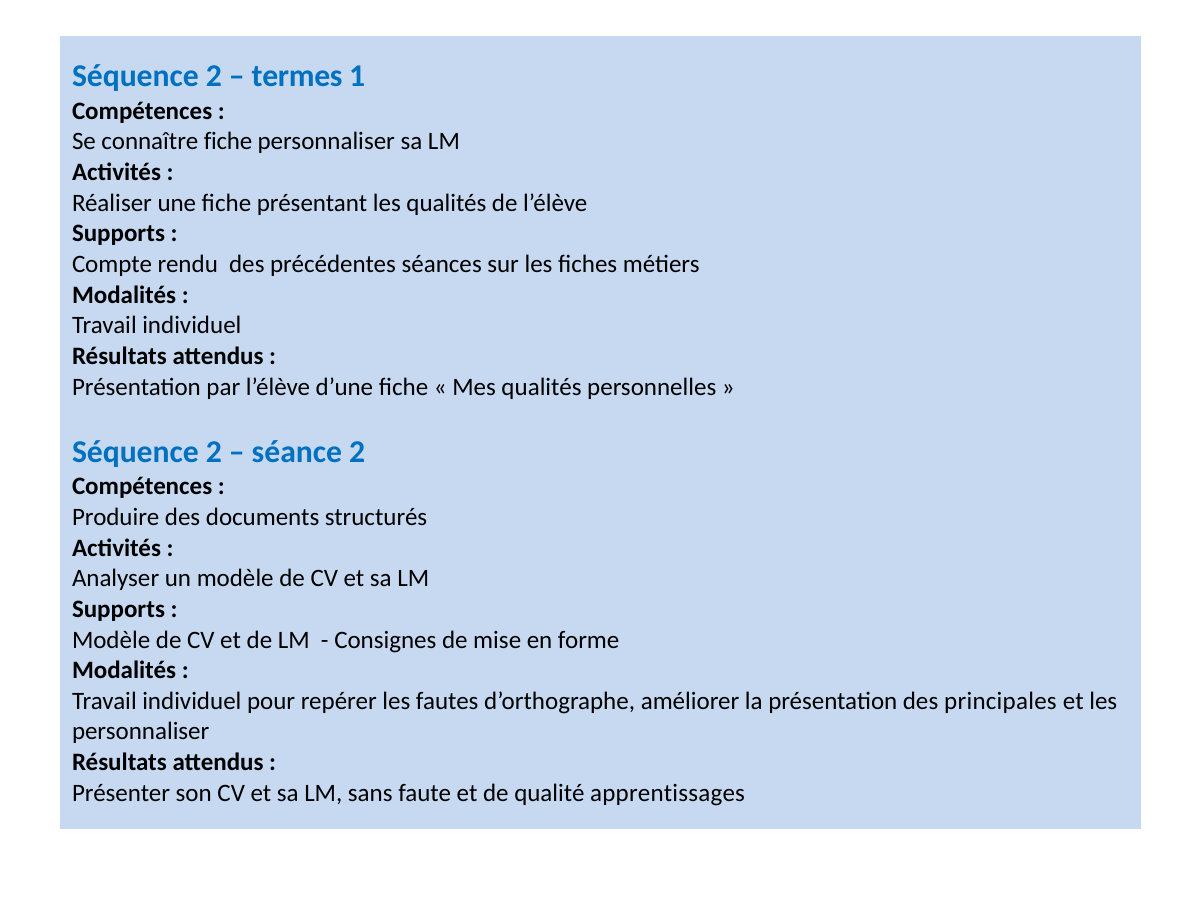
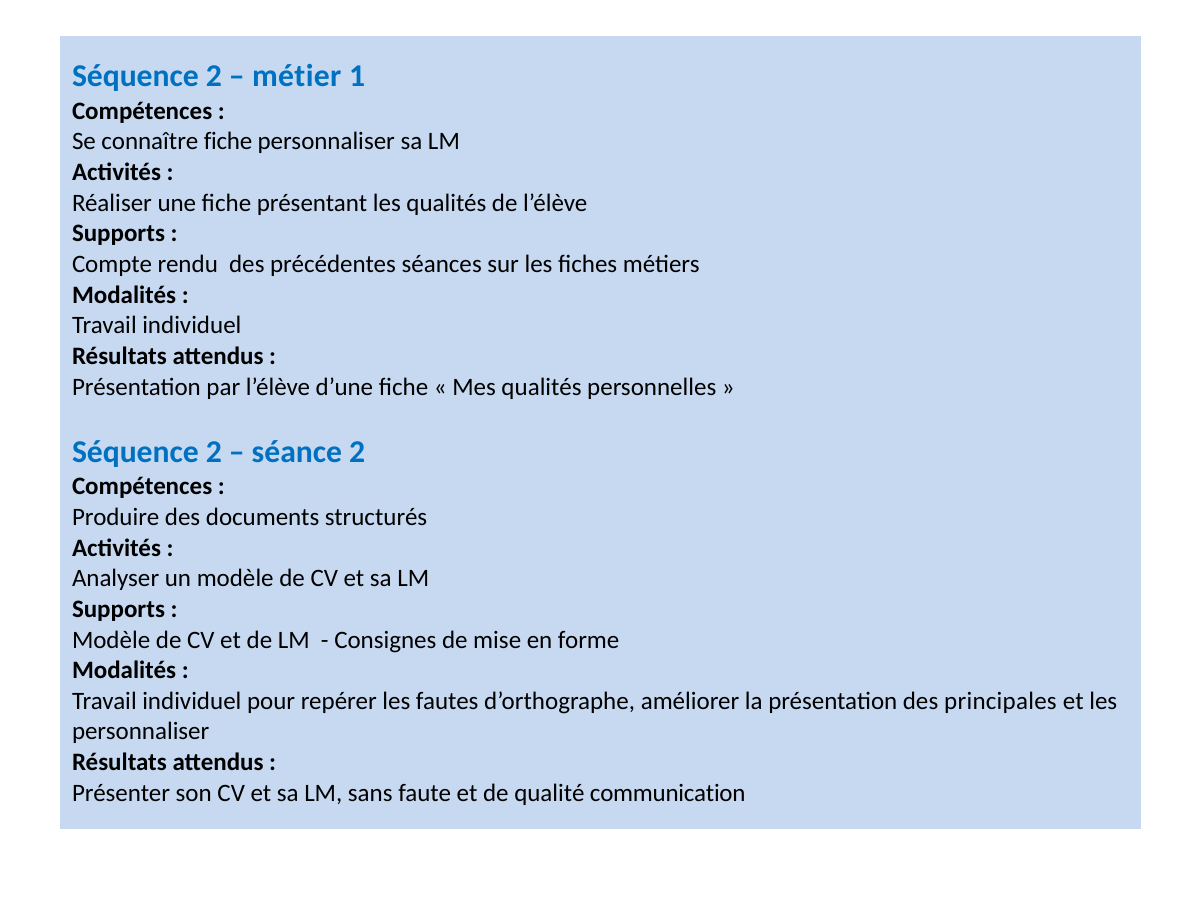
termes: termes -> métier
apprentissages: apprentissages -> communication
